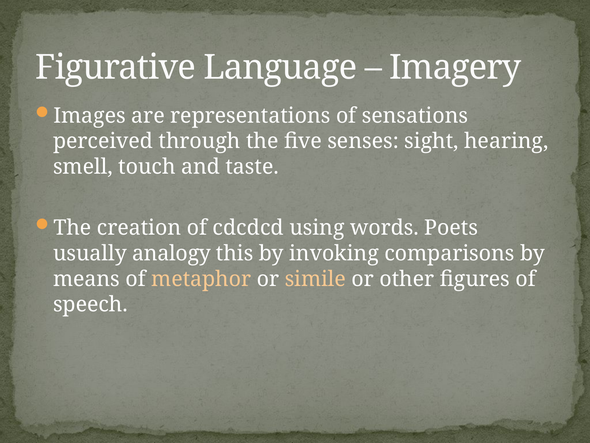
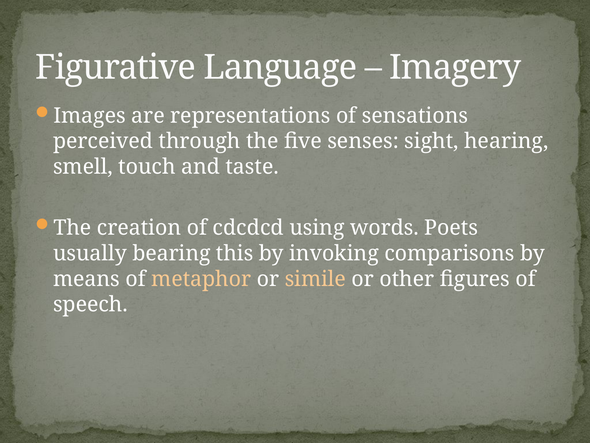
analogy: analogy -> bearing
